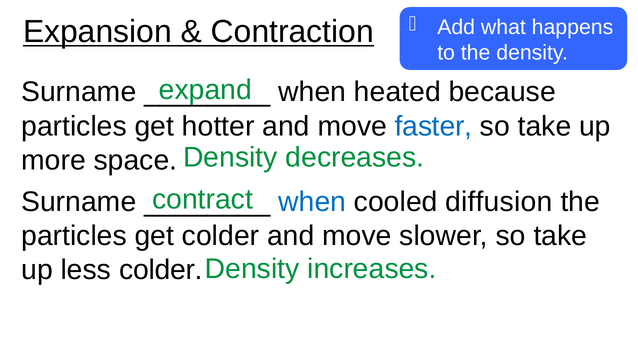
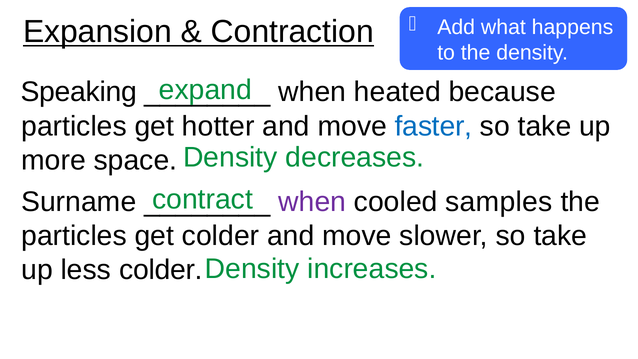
Surname at (79, 92): Surname -> Speaking
when at (312, 202) colour: blue -> purple
diffusion: diffusion -> samples
